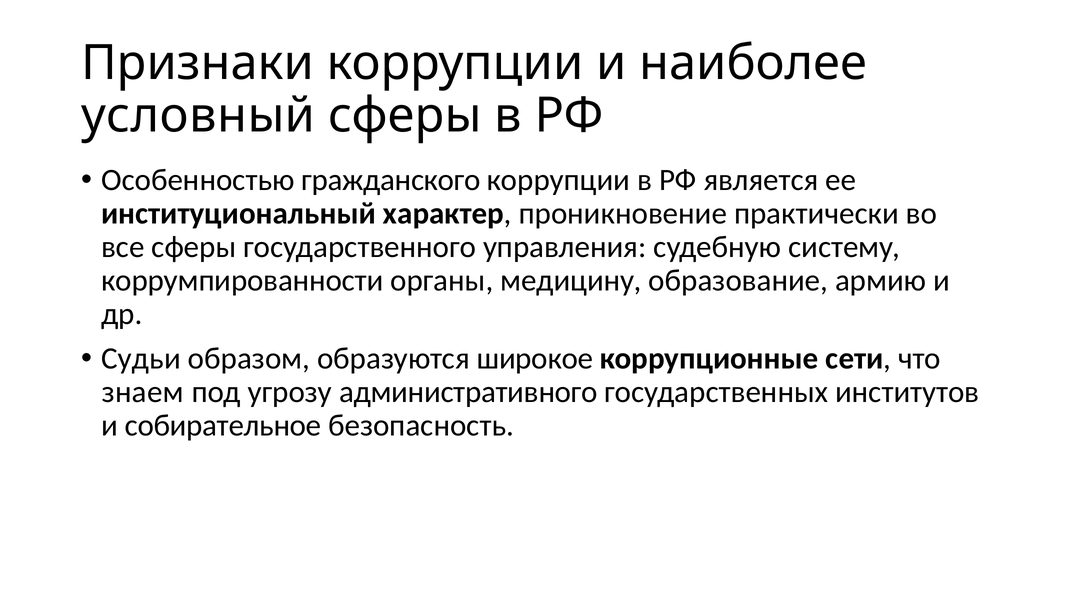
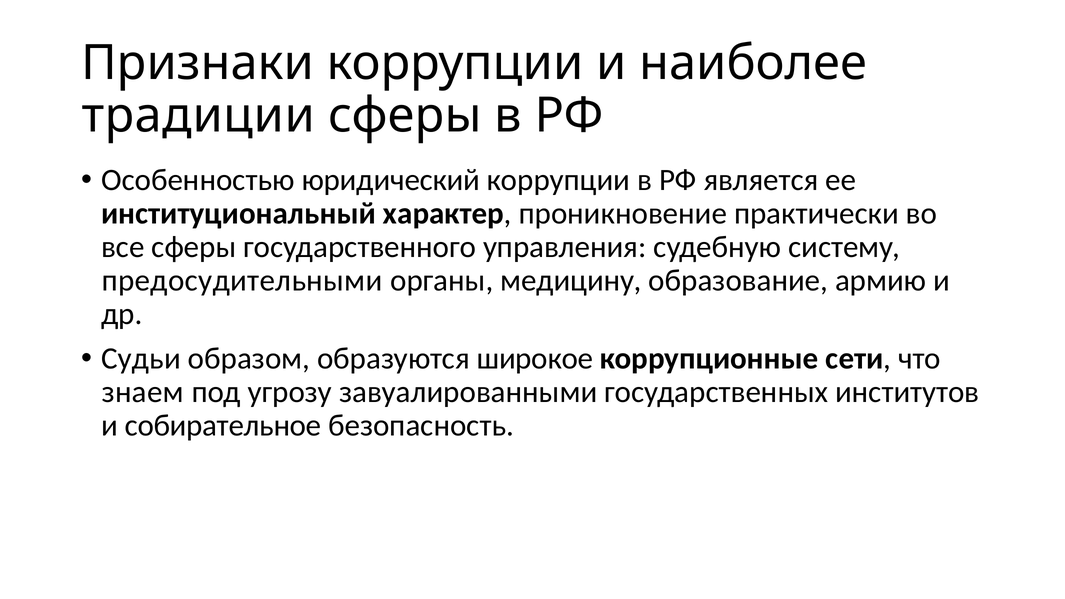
условный: условный -> традиции
гражданского: гражданского -> юридический
коррумпированности: коррумпированности -> предосудительными
административного: административного -> завуалированными
